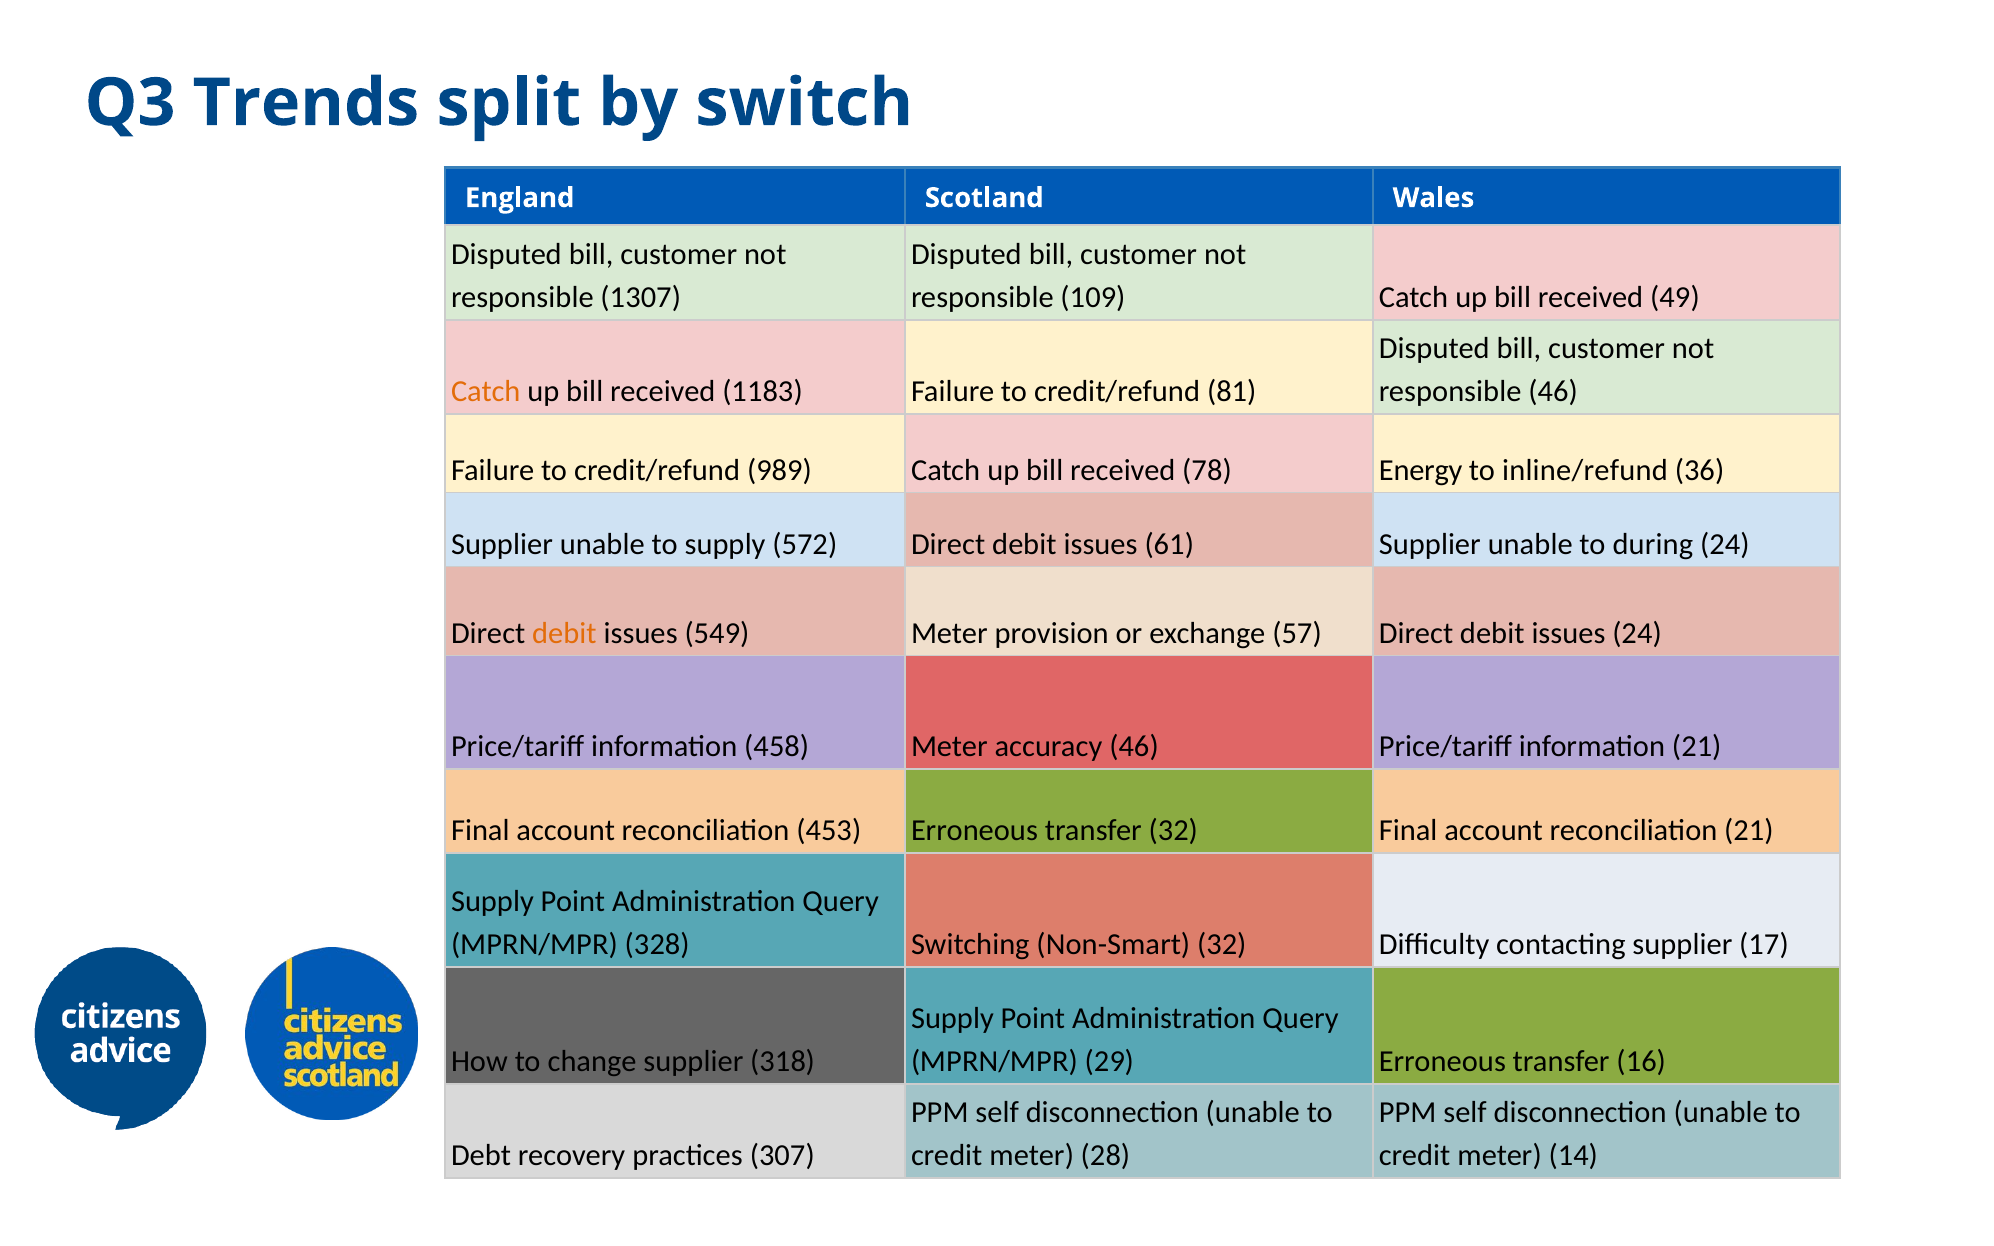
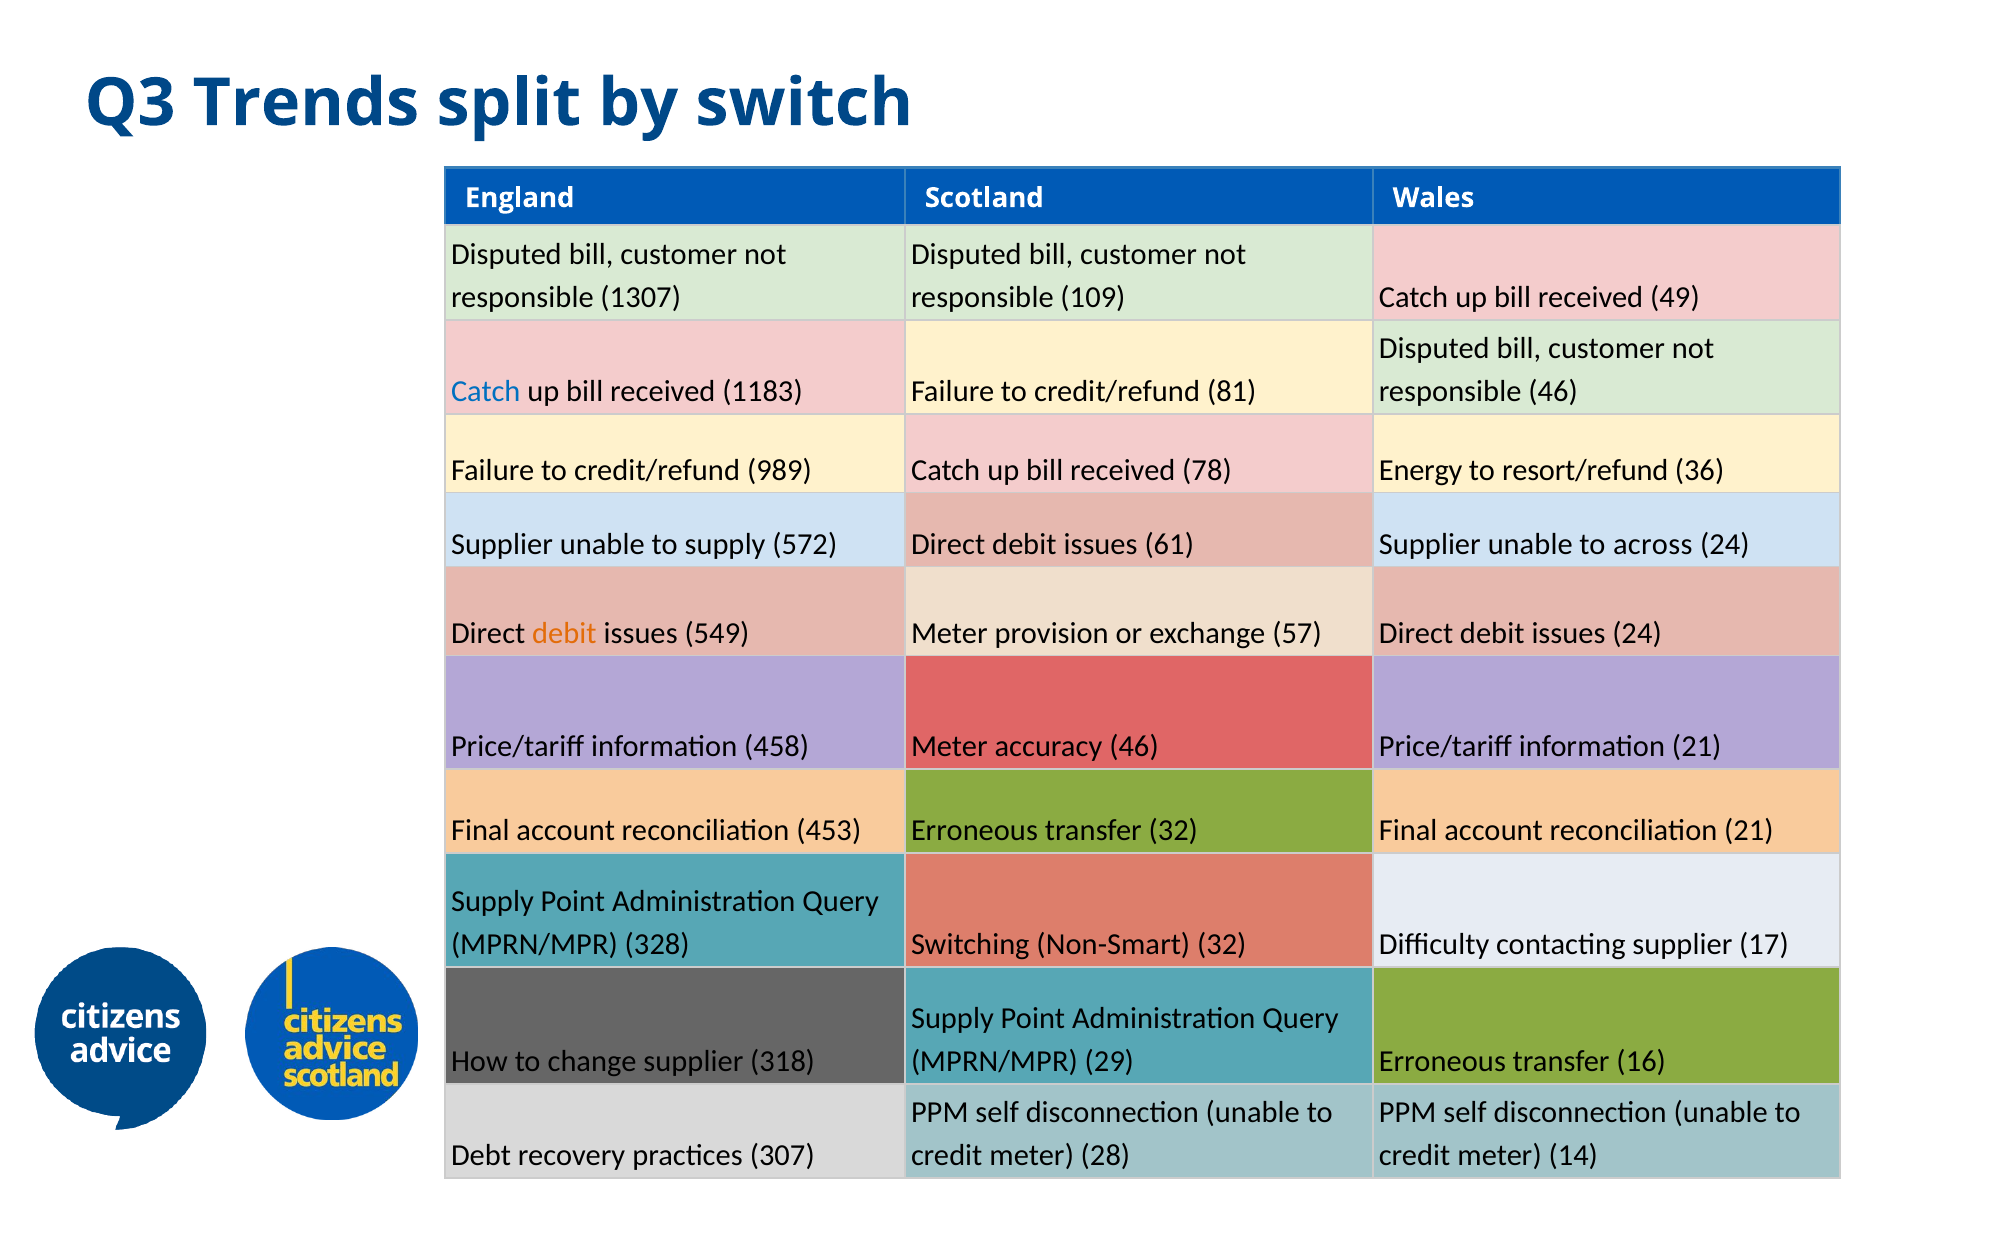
Catch at (486, 392) colour: orange -> blue
inline/refund: inline/refund -> resort/refund
during: during -> across
